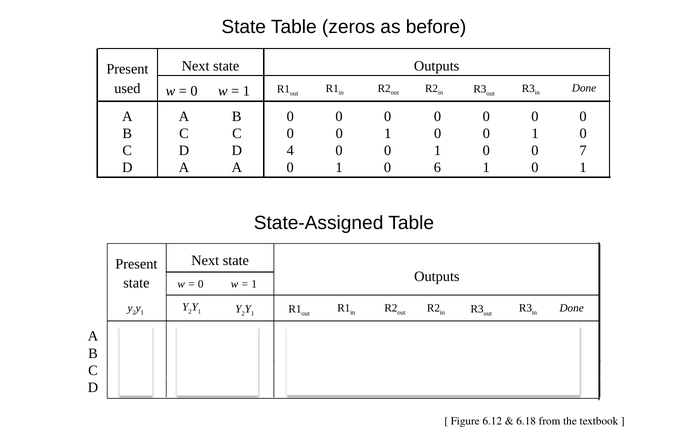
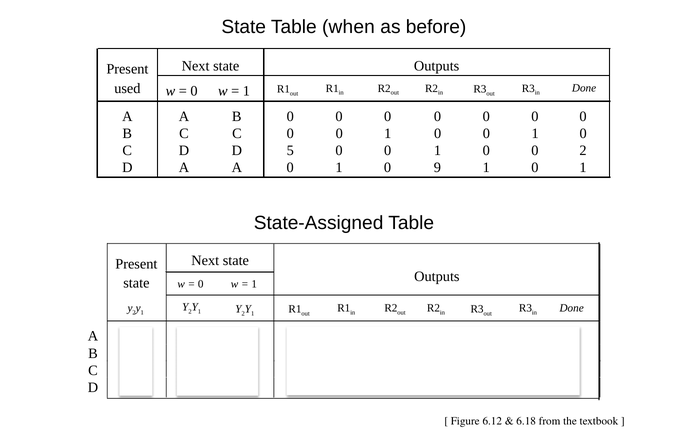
zeros: zeros -> when
4: 4 -> 5
0 7: 7 -> 2
6: 6 -> 9
